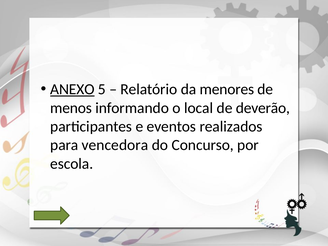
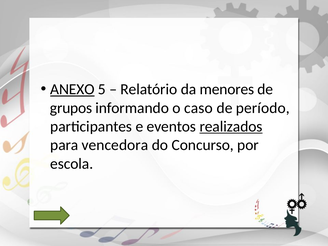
menos: menos -> grupos
local: local -> caso
deverão: deverão -> período
realizados underline: none -> present
